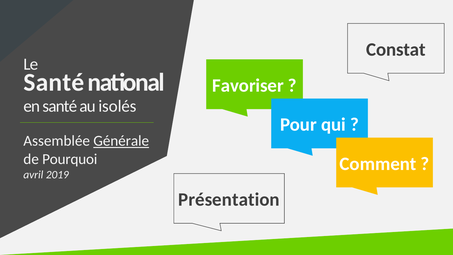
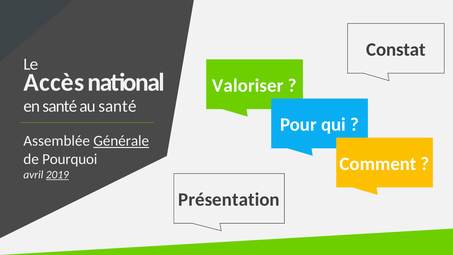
Santé at (54, 82): Santé -> Accès
Favoriser: Favoriser -> Valoriser
au isolés: isolés -> santé
2019 underline: none -> present
